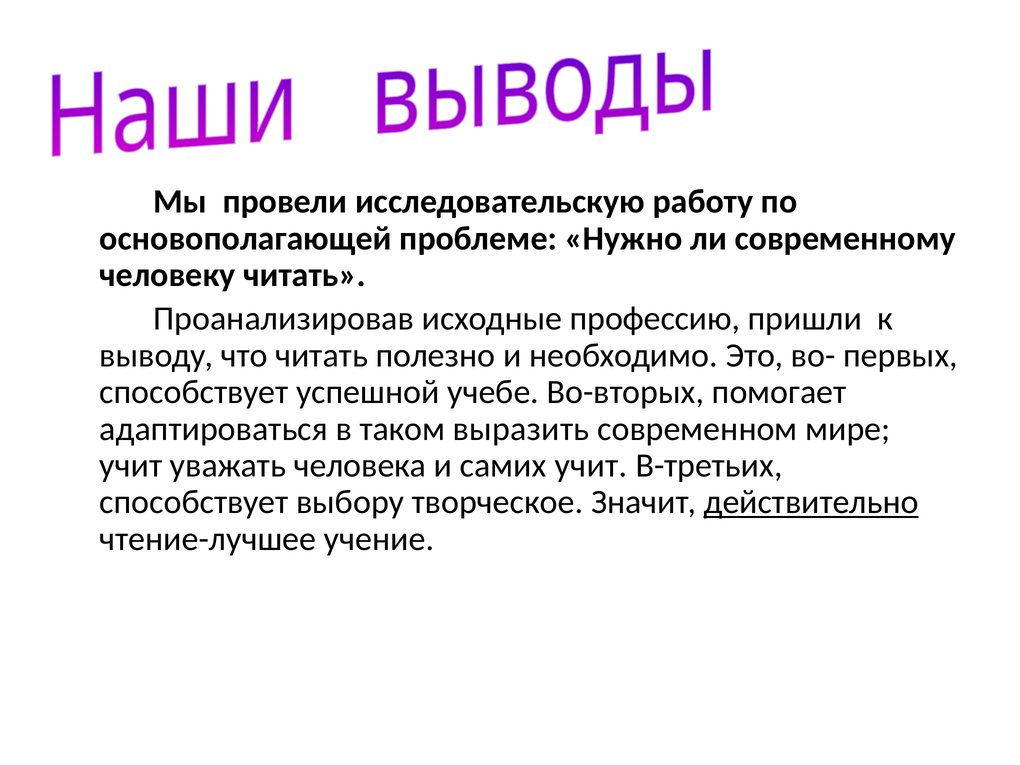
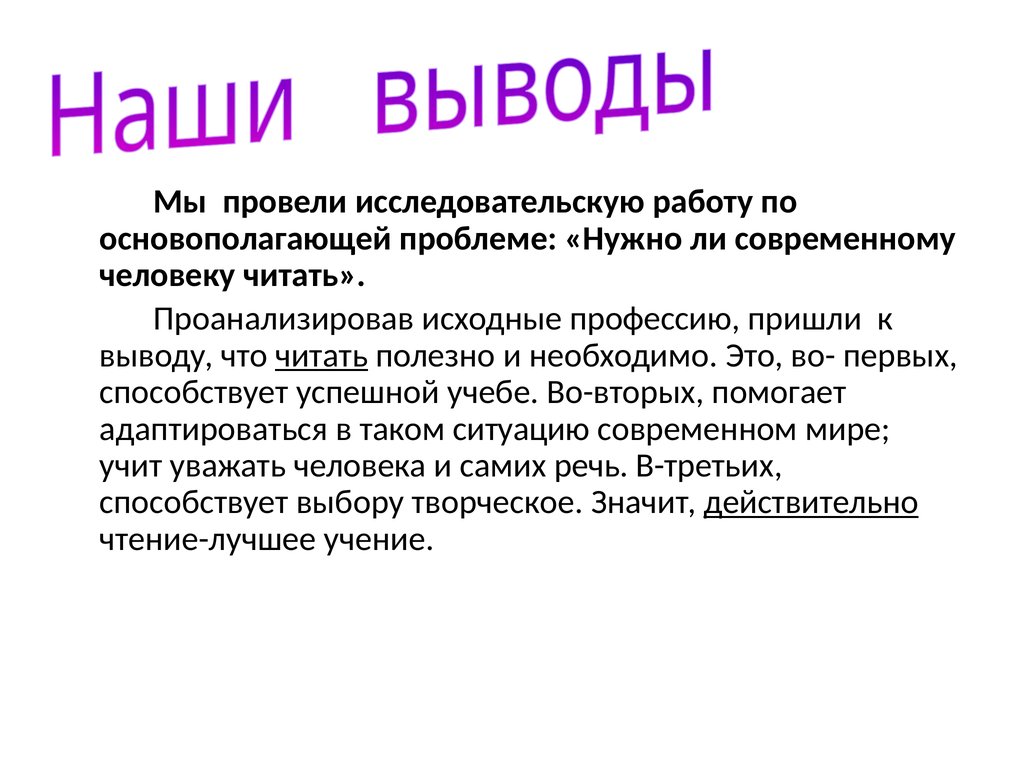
читать at (322, 355) underline: none -> present
выразить: выразить -> ситуацию
самих учит: учит -> речь
